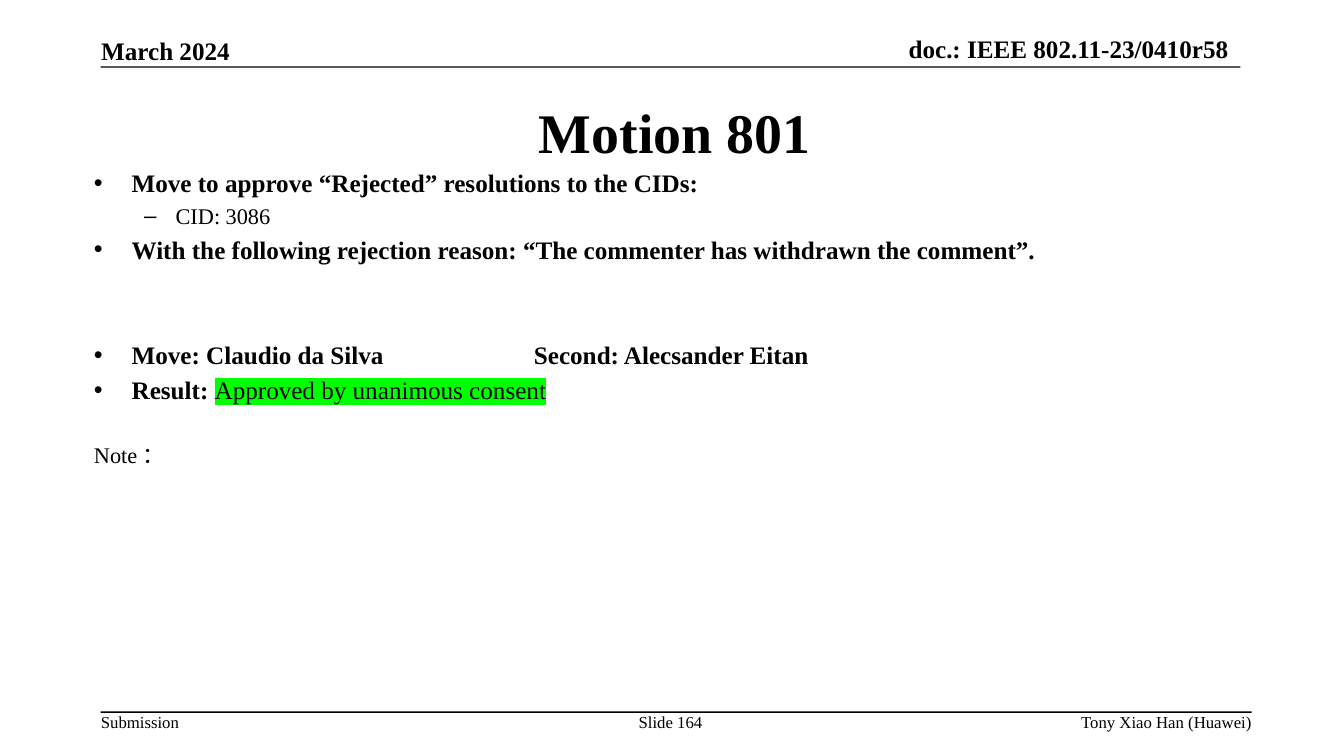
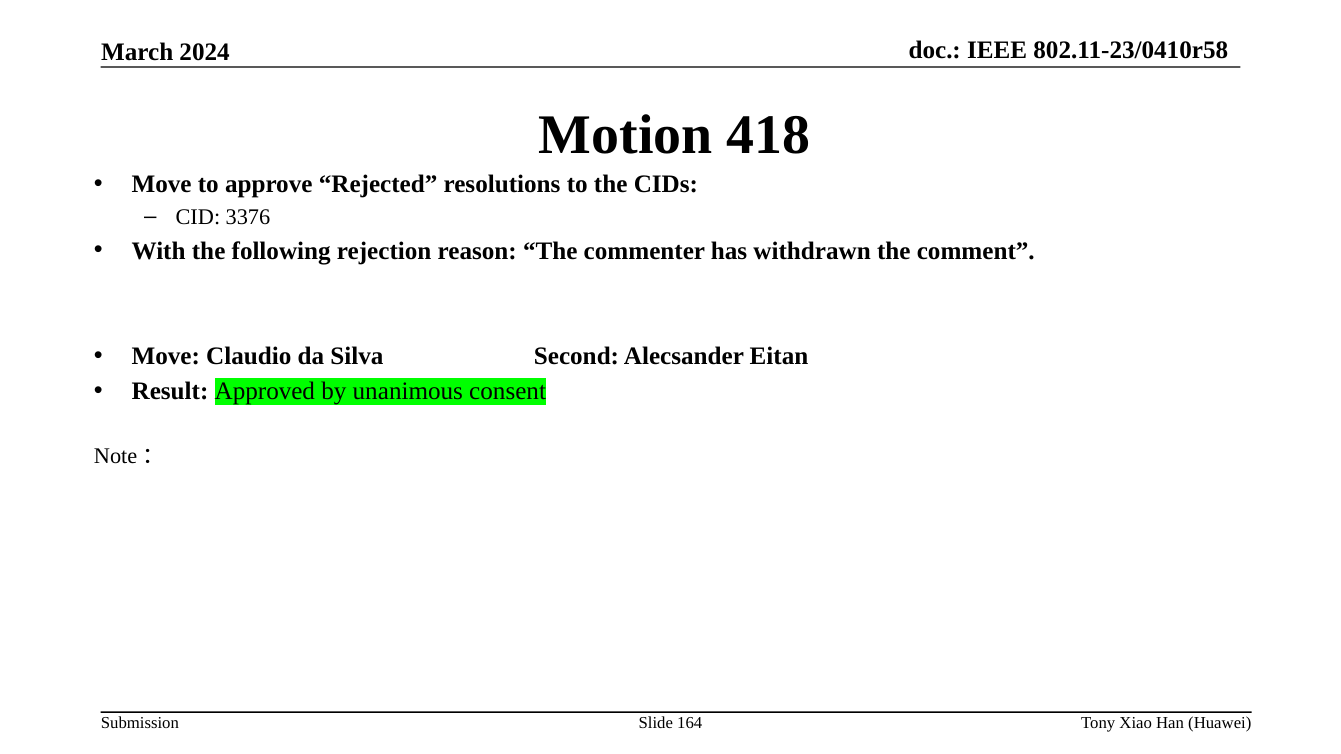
801: 801 -> 418
3086: 3086 -> 3376
